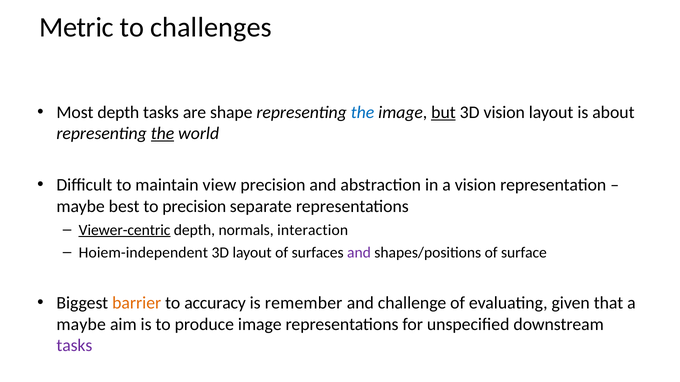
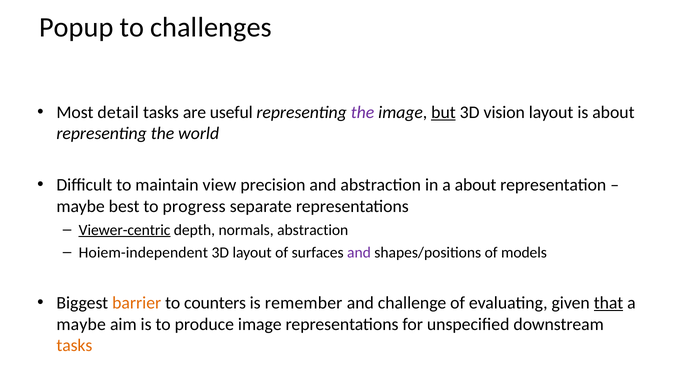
Metric: Metric -> Popup
Most depth: depth -> detail
shape: shape -> useful
the at (363, 112) colour: blue -> purple
the at (163, 134) underline: present -> none
a vision: vision -> about
to precision: precision -> progress
normals interaction: interaction -> abstraction
surface: surface -> models
accuracy: accuracy -> counters
that underline: none -> present
tasks at (74, 346) colour: purple -> orange
